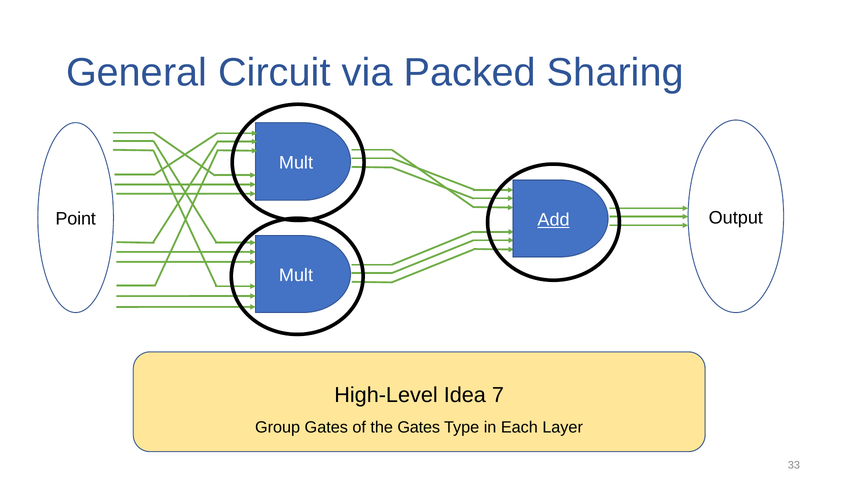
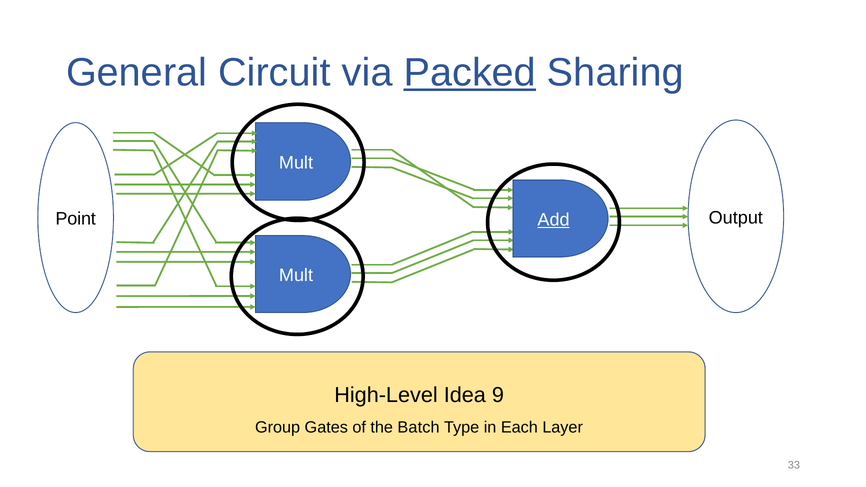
Packed underline: none -> present
7: 7 -> 9
the Gates: Gates -> Batch
